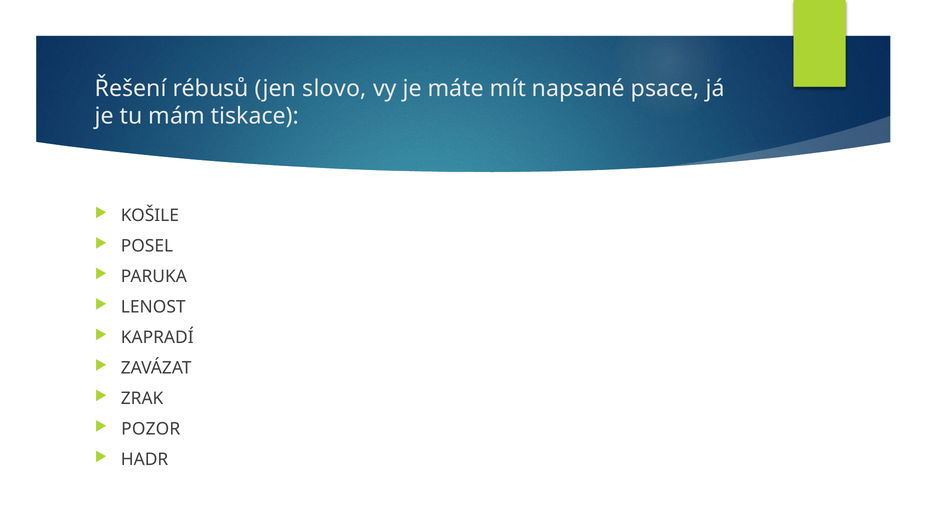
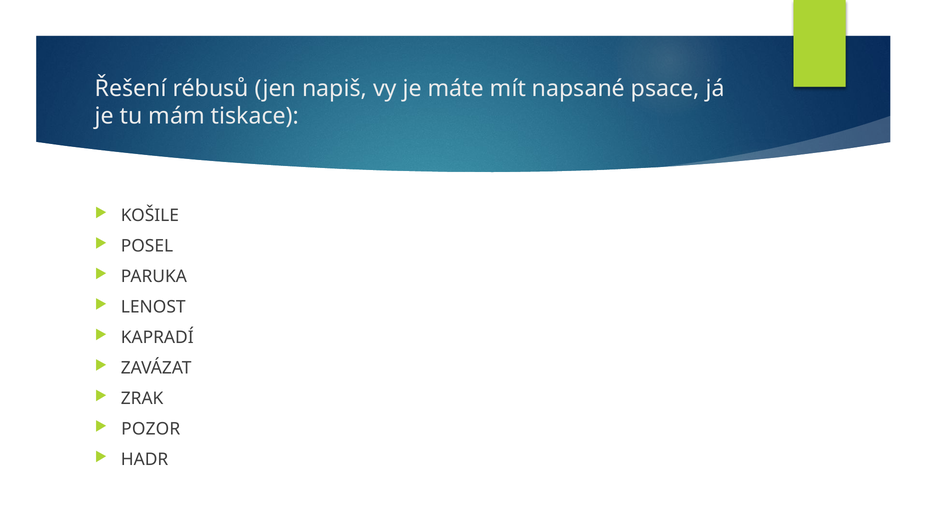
slovo: slovo -> napiš
